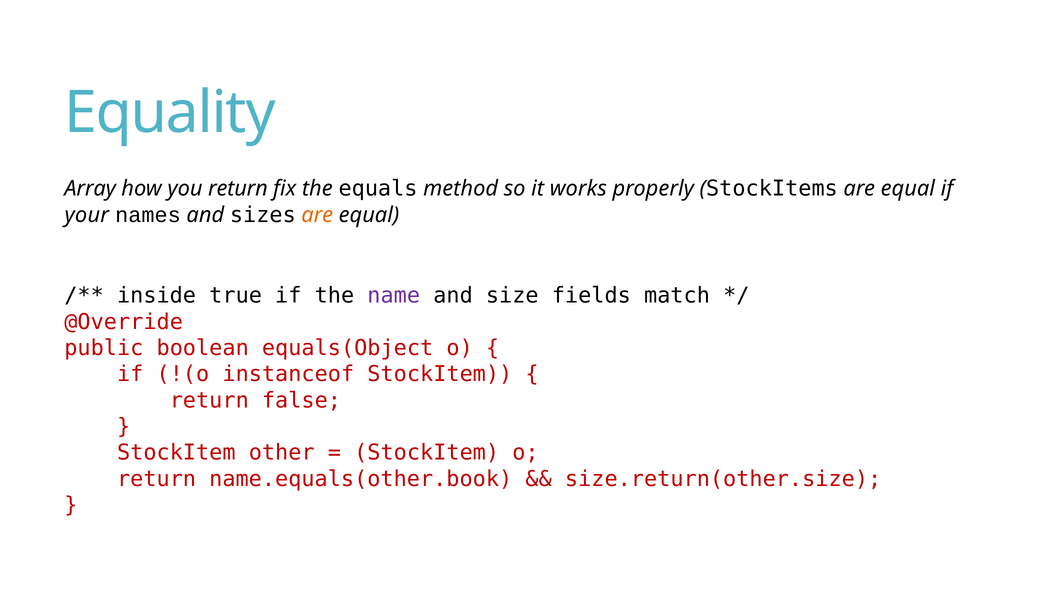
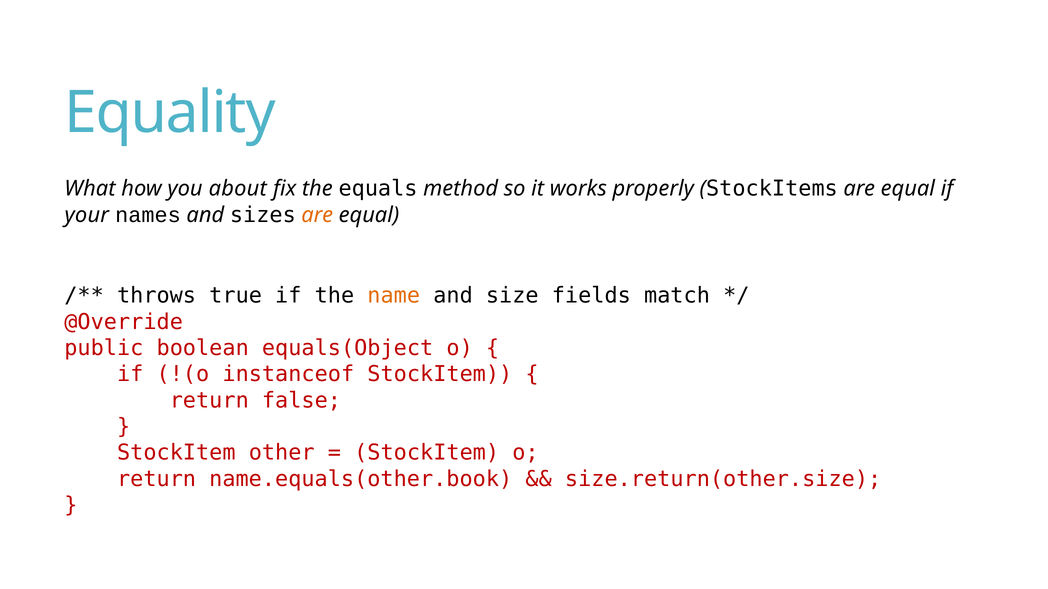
Array: Array -> What
you return: return -> about
inside: inside -> throws
name colour: purple -> orange
